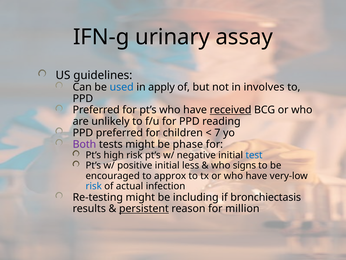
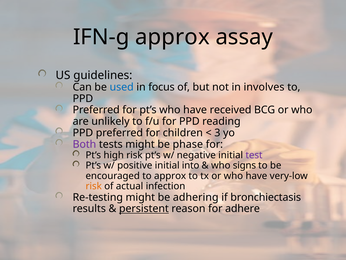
IFN-g urinary: urinary -> approx
apply: apply -> focus
received underline: present -> none
7: 7 -> 3
test colour: blue -> purple
less: less -> into
risk at (94, 186) colour: blue -> orange
including: including -> adhering
million: million -> adhere
